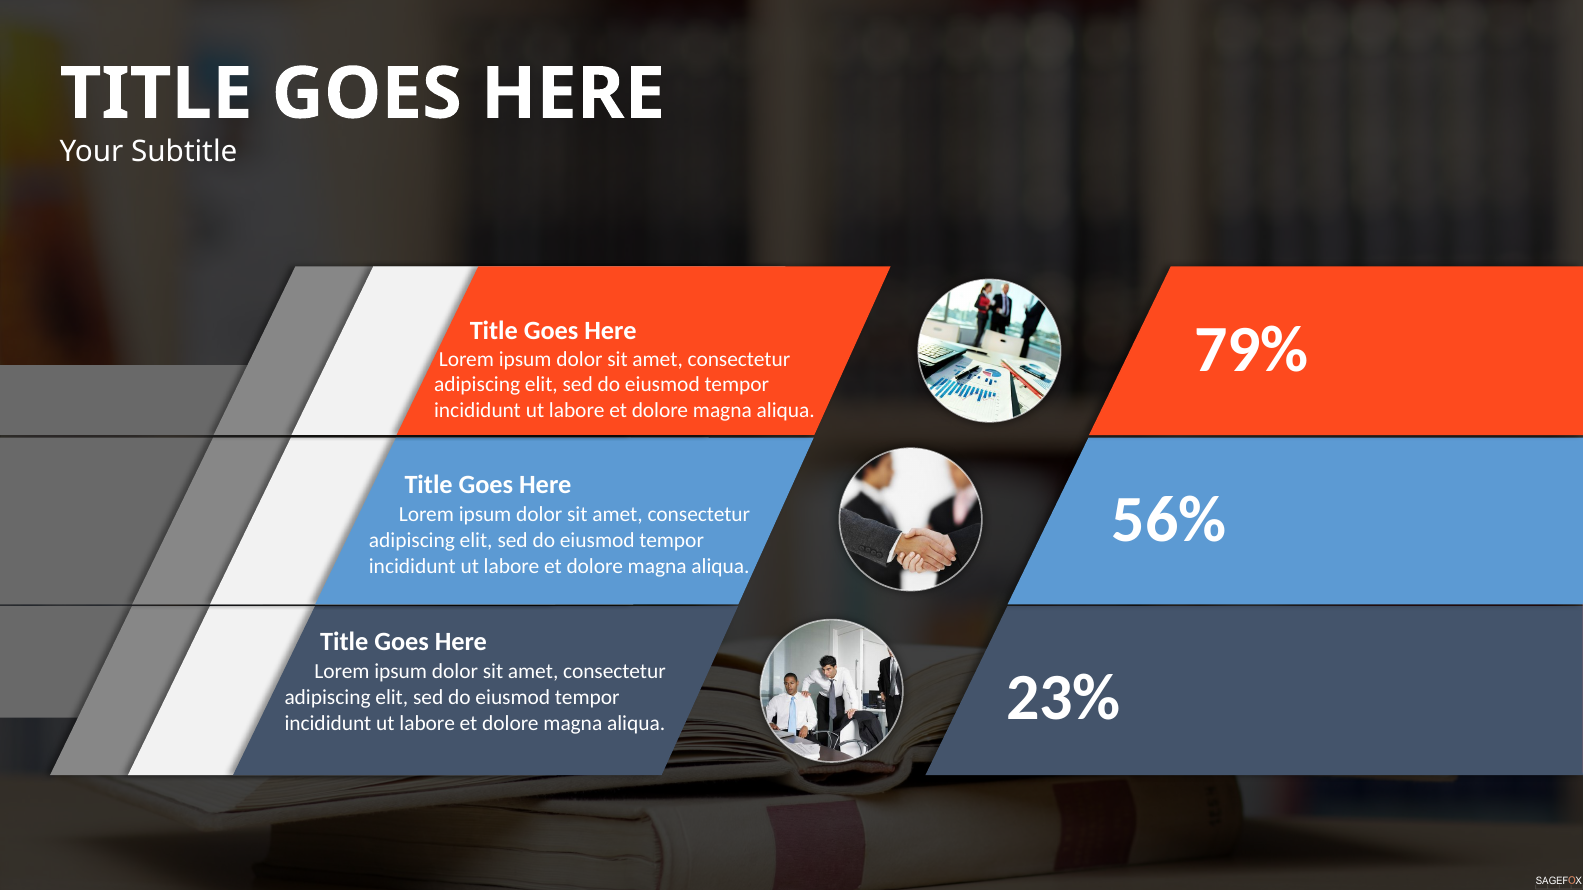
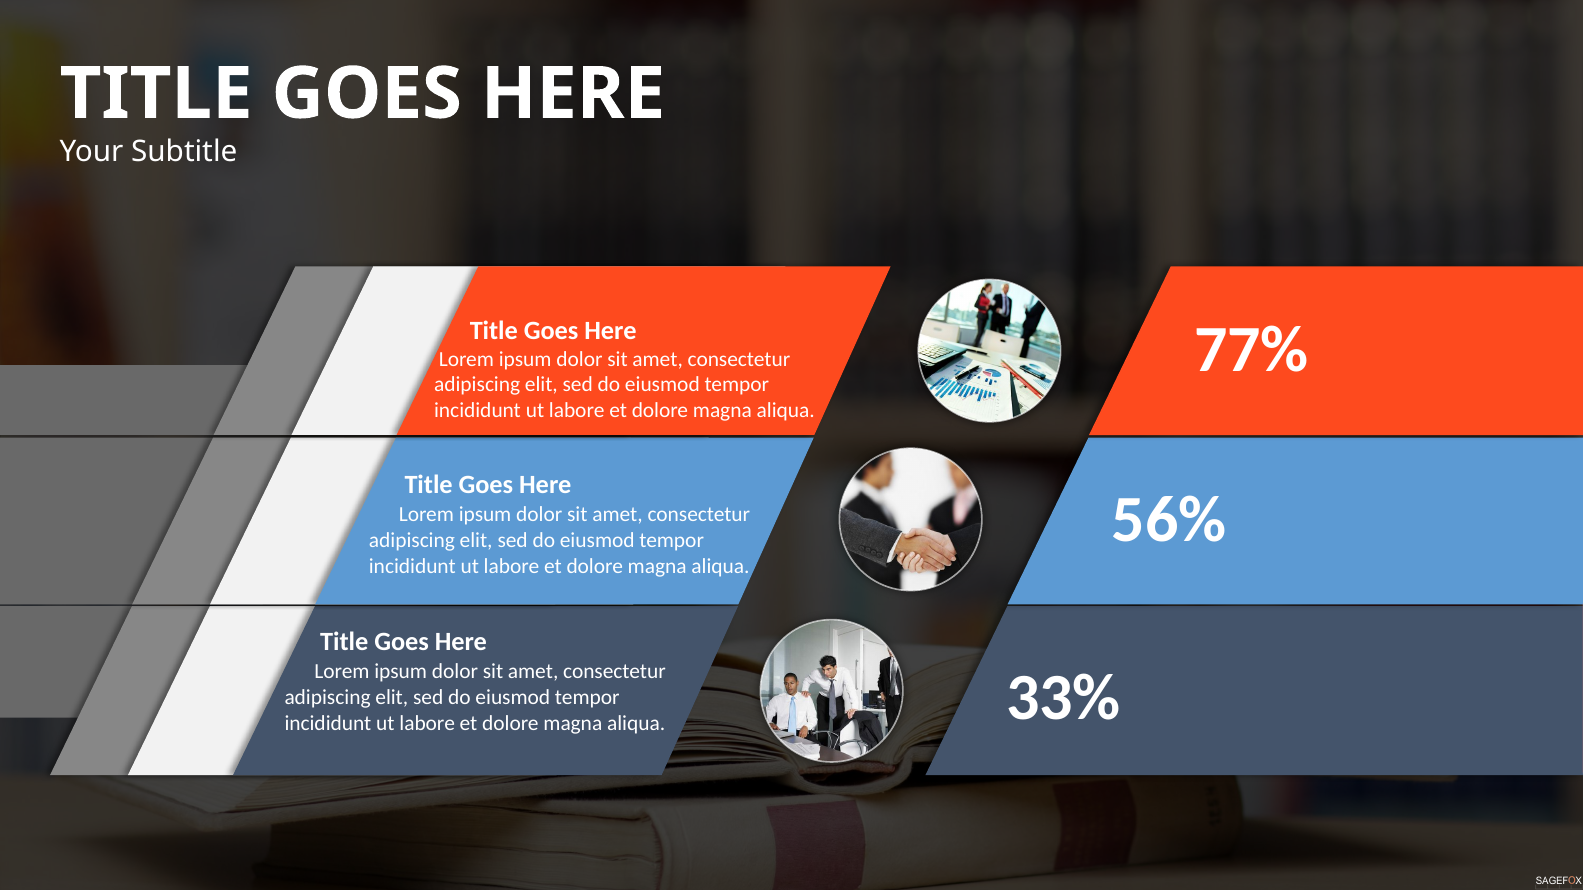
79%: 79% -> 77%
23%: 23% -> 33%
